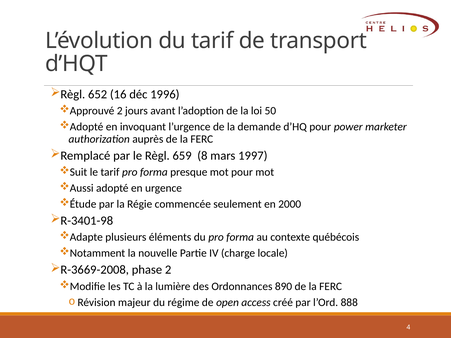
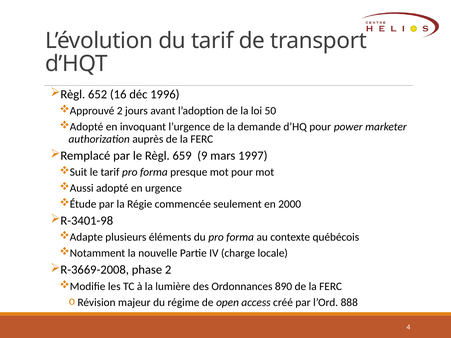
8: 8 -> 9
